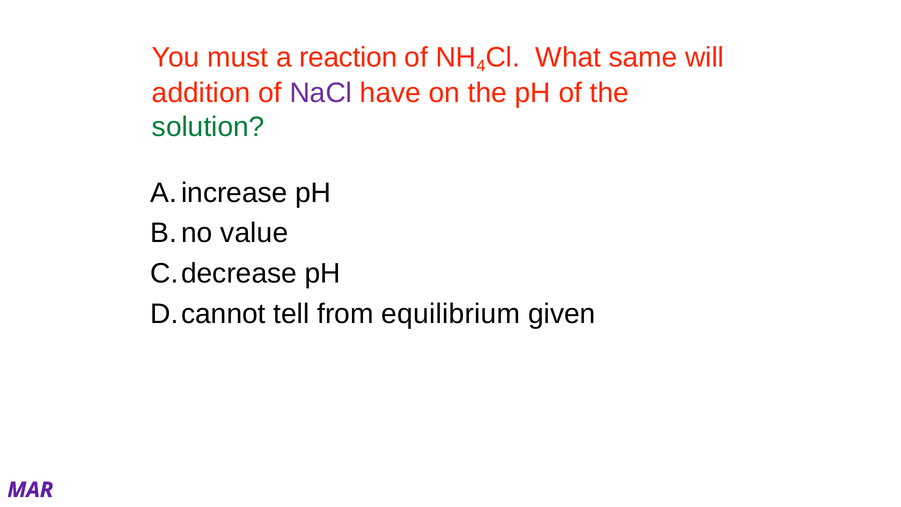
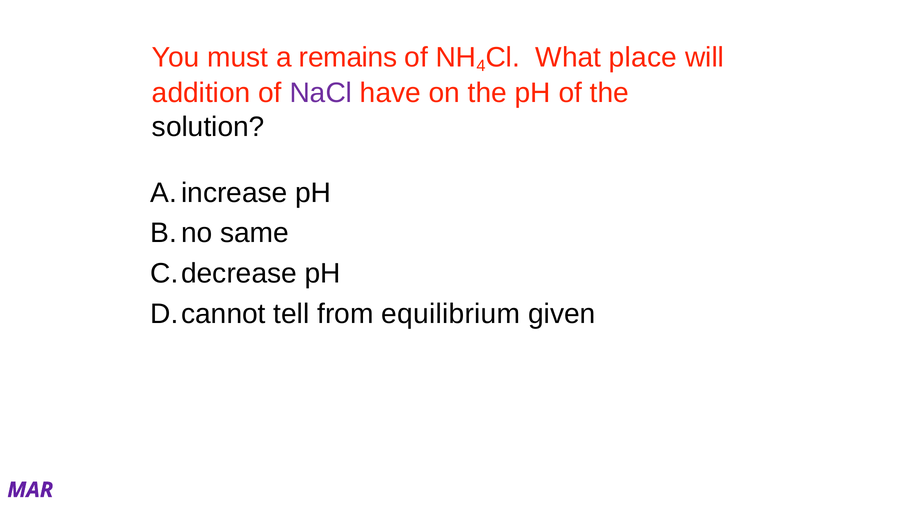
reaction: reaction -> remains
same: same -> place
solution colour: green -> black
value: value -> same
